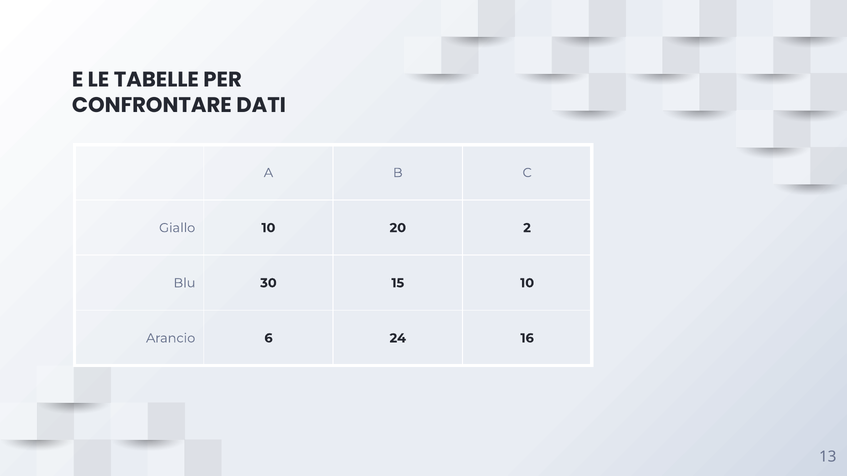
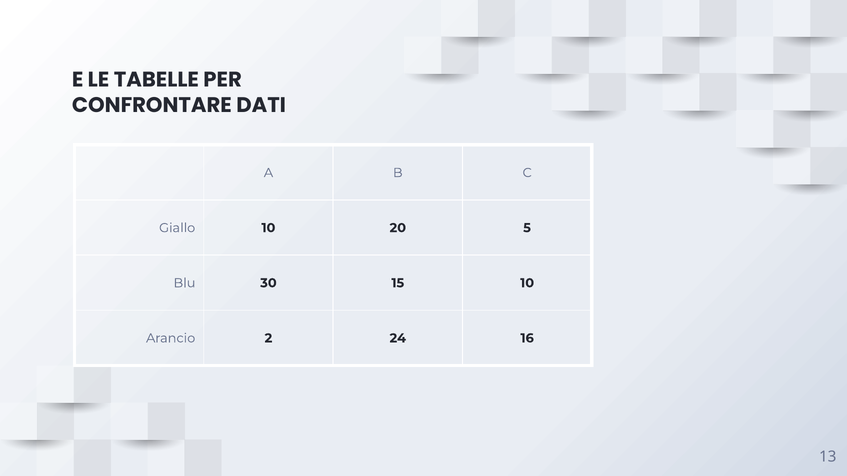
2: 2 -> 5
6: 6 -> 2
